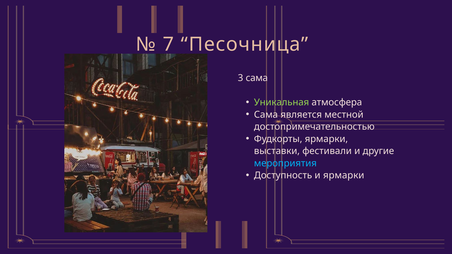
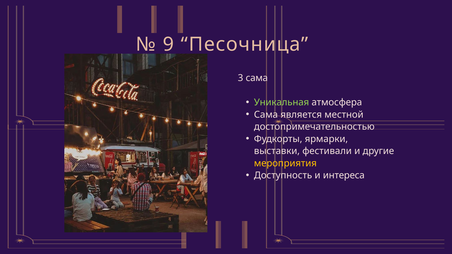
7: 7 -> 9
мероприятия colour: light blue -> yellow
и ярмарки: ярмарки -> интереса
